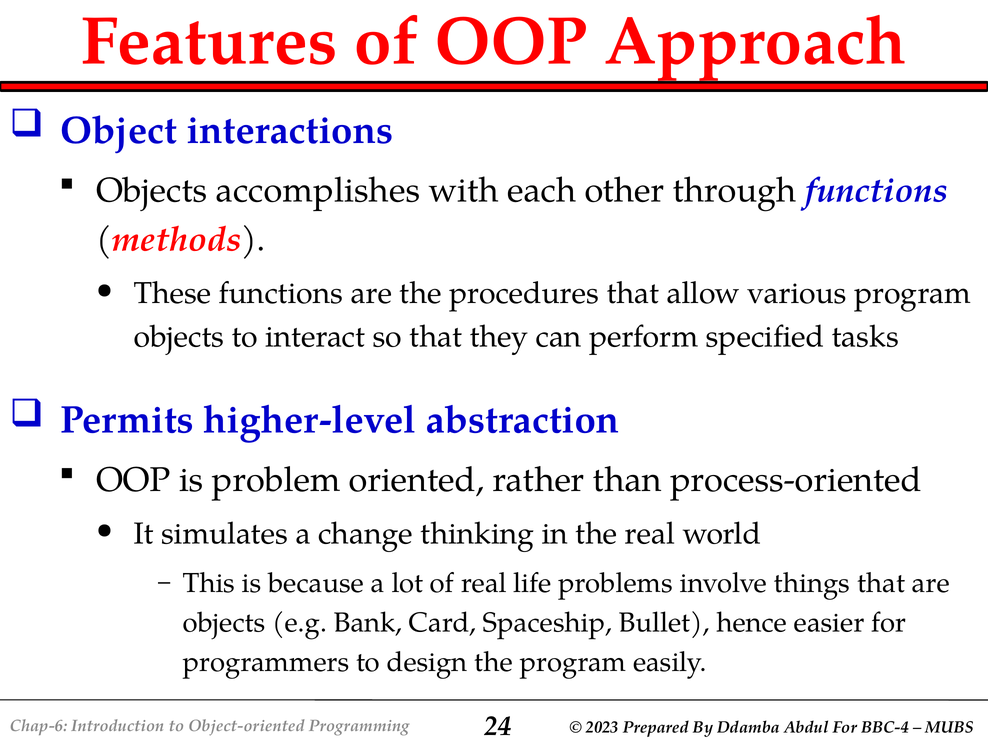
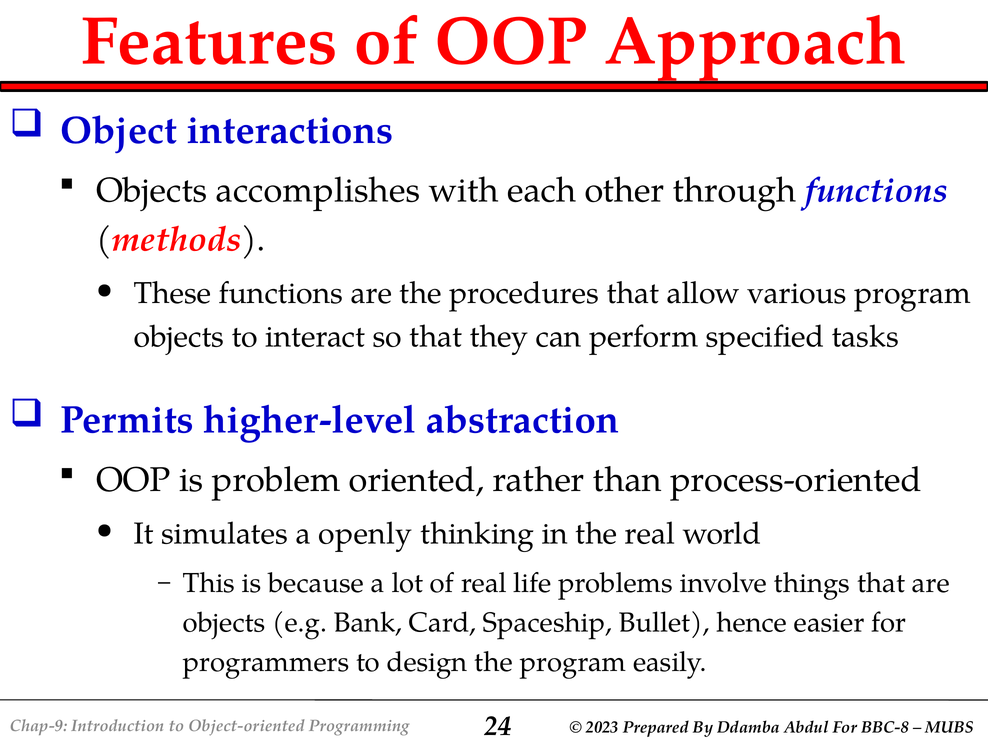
change: change -> openly
Chap-6: Chap-6 -> Chap-9
BBC-4: BBC-4 -> BBC-8
